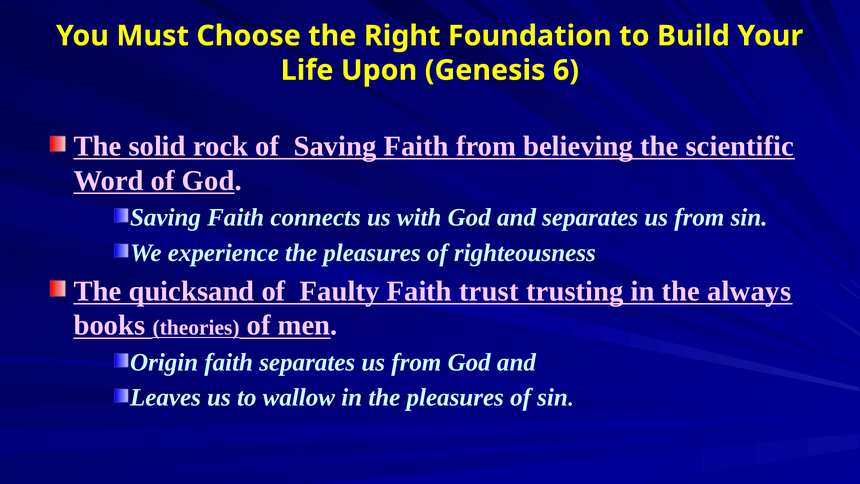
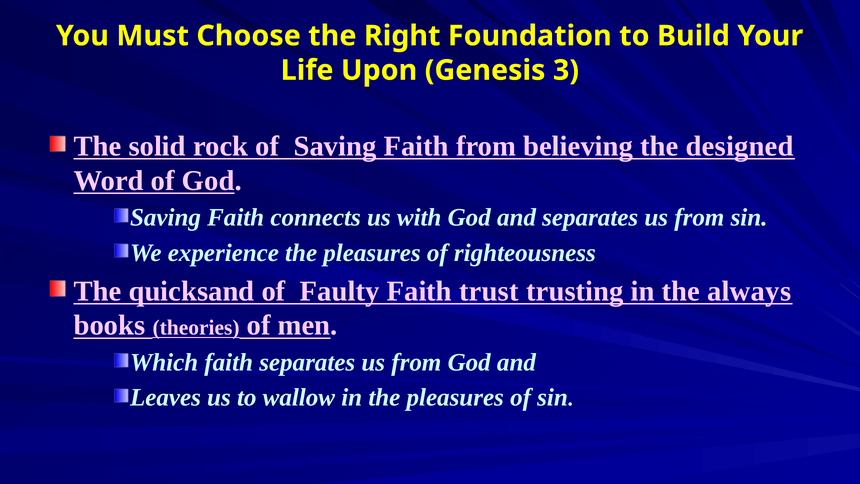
6: 6 -> 3
scientific: scientific -> designed
Origin: Origin -> Which
